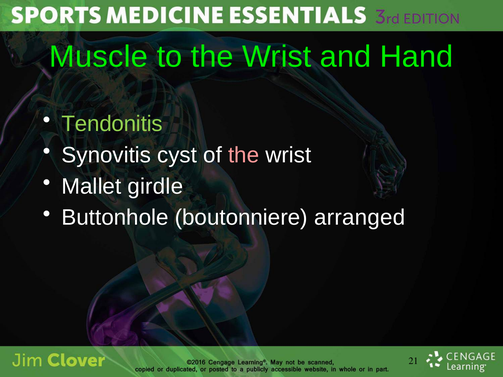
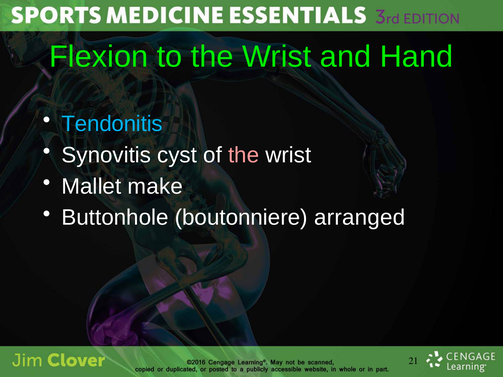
Muscle: Muscle -> Flexion
Tendonitis colour: light green -> light blue
girdle: girdle -> make
